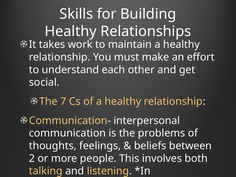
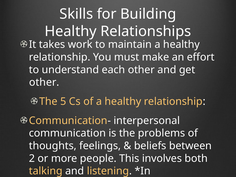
social at (44, 82): social -> other
7: 7 -> 5
